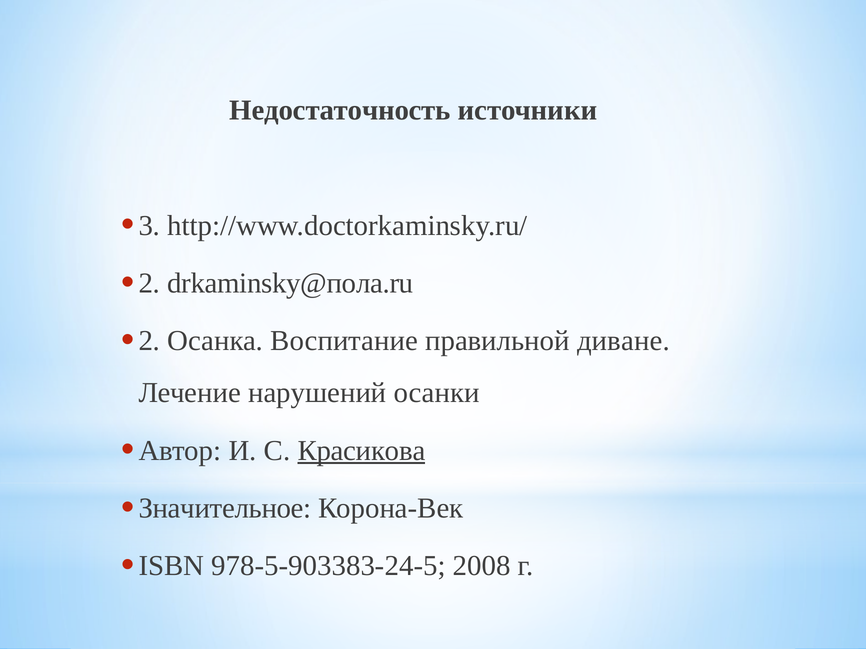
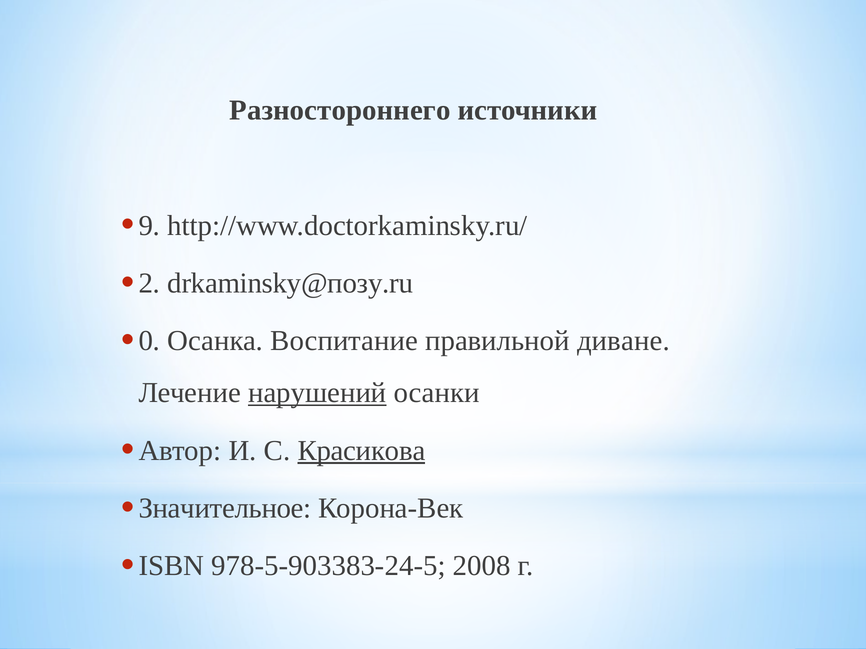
Недостаточность: Недостаточность -> Разностороннего
3: 3 -> 9
drkaminsky@пола.ru: drkaminsky@пола.ru -> drkaminsky@позу.ru
2 at (149, 341): 2 -> 0
нарушений underline: none -> present
